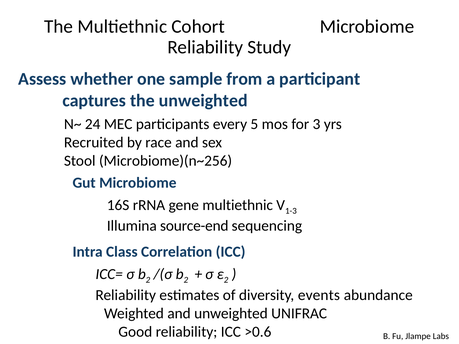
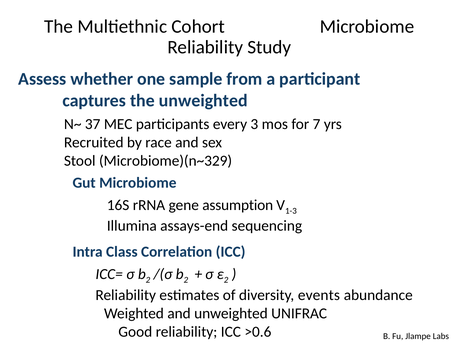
24: 24 -> 37
5: 5 -> 3
3: 3 -> 7
Microbiome)(n~256: Microbiome)(n~256 -> Microbiome)(n~329
gene multiethnic: multiethnic -> assumption
source-end: source-end -> assays-end
